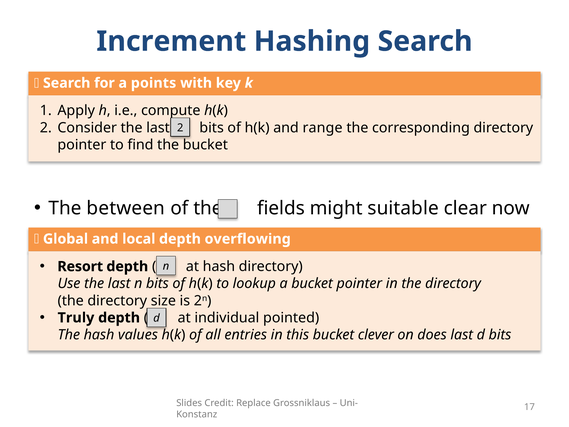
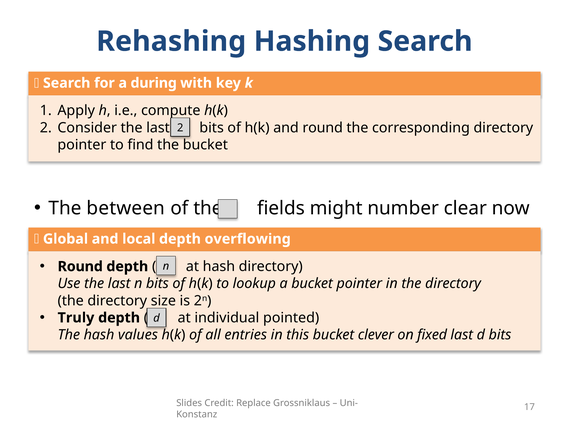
Increment: Increment -> Rehashing
points: points -> during
and range: range -> round
suitable: suitable -> number
Resort at (80, 266): Resort -> Round
does: does -> fixed
